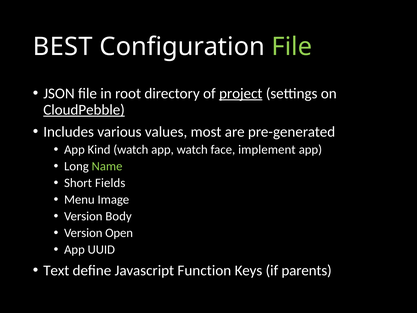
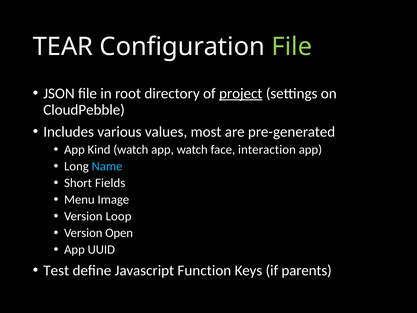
BEST: BEST -> TEAR
CloudPebble underline: present -> none
implement: implement -> interaction
Name colour: light green -> light blue
Body: Body -> Loop
Text: Text -> Test
